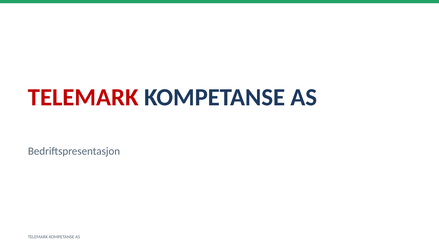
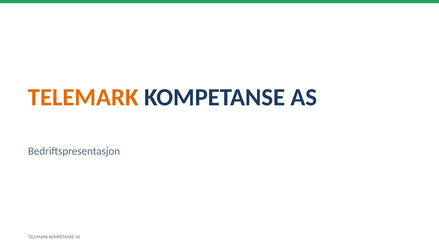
TELEMARK at (83, 97) colour: red -> orange
